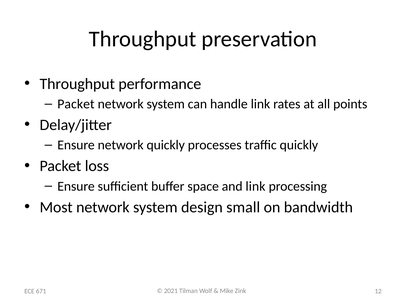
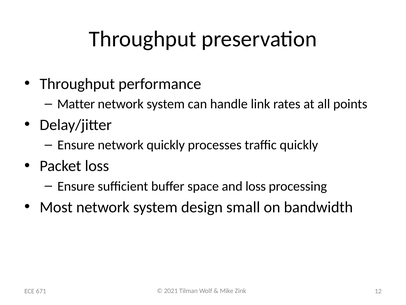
Packet at (76, 104): Packet -> Matter
and link: link -> loss
